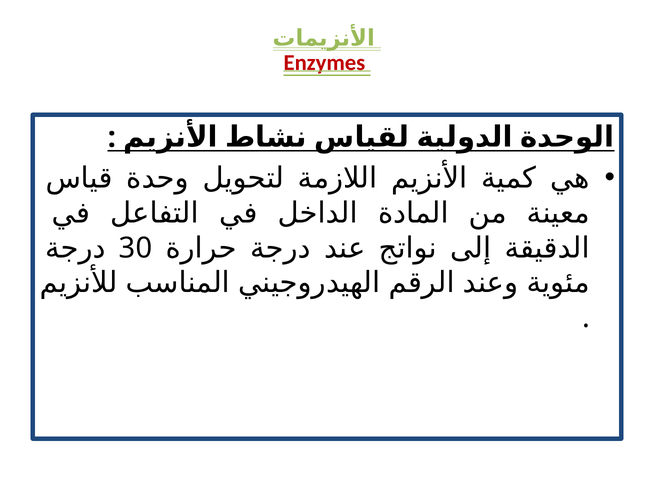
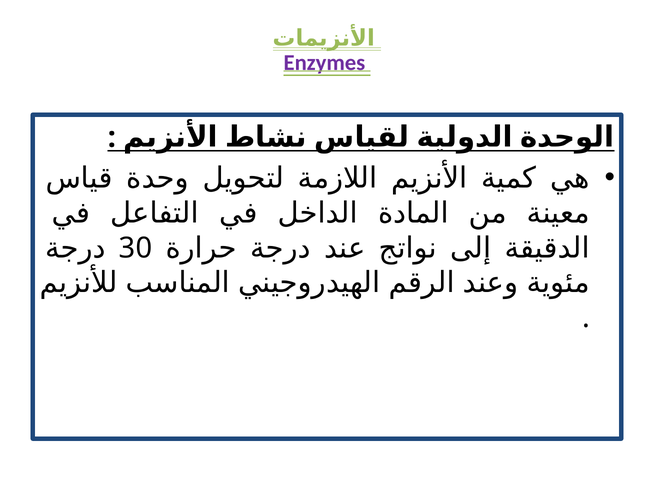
Enzymes colour: red -> purple
